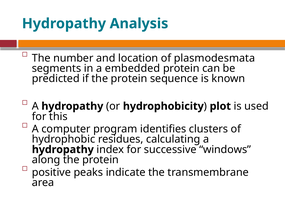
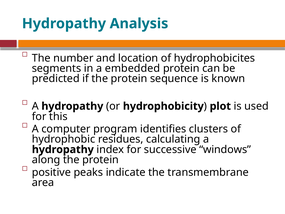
plasmodesmata: plasmodesmata -> hydrophobicites
